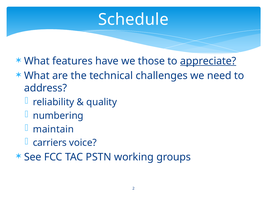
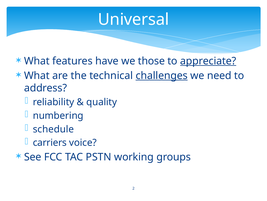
Schedule: Schedule -> Universal
challenges underline: none -> present
maintain: maintain -> schedule
